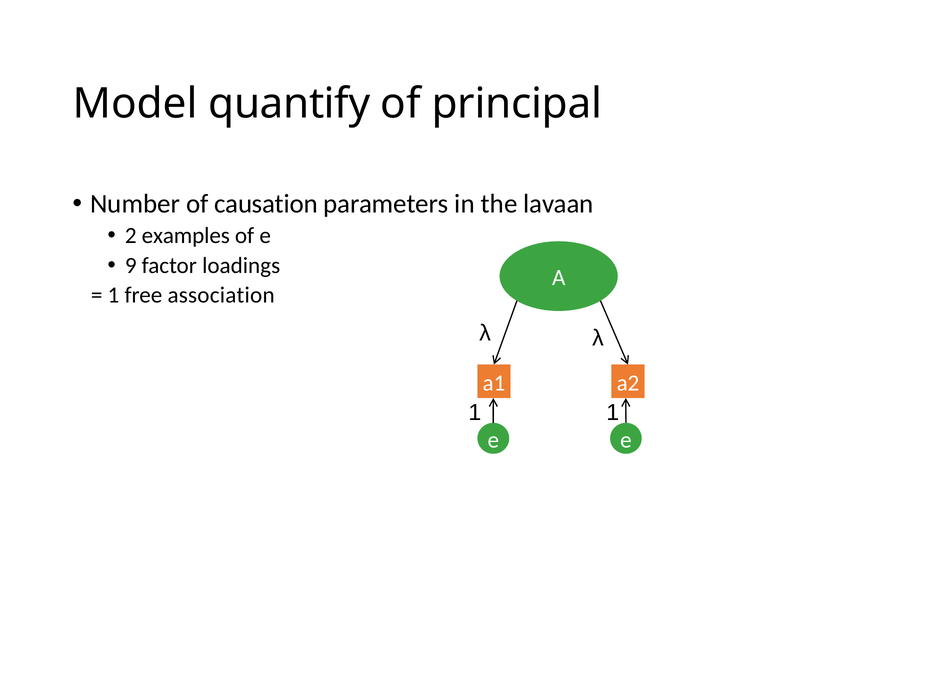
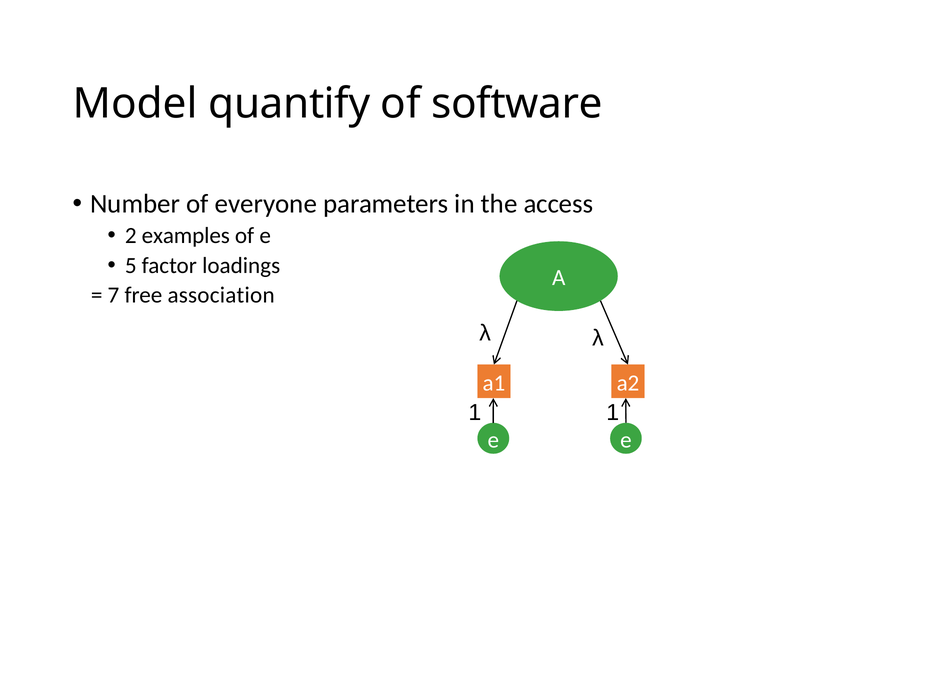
principal: principal -> software
causation: causation -> everyone
lavaan: lavaan -> access
9: 9 -> 5
1 at (113, 295): 1 -> 7
